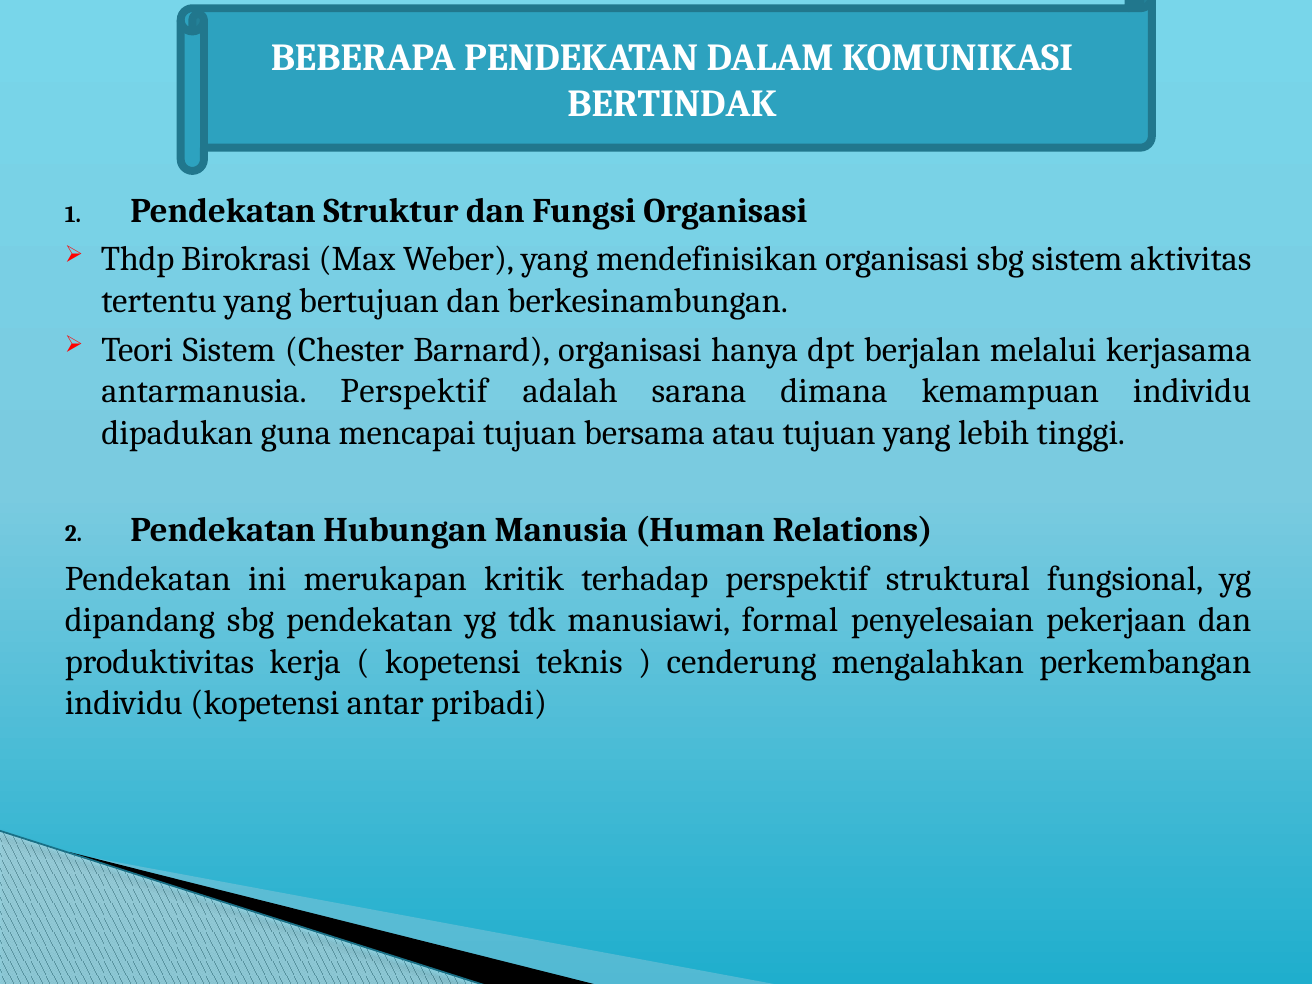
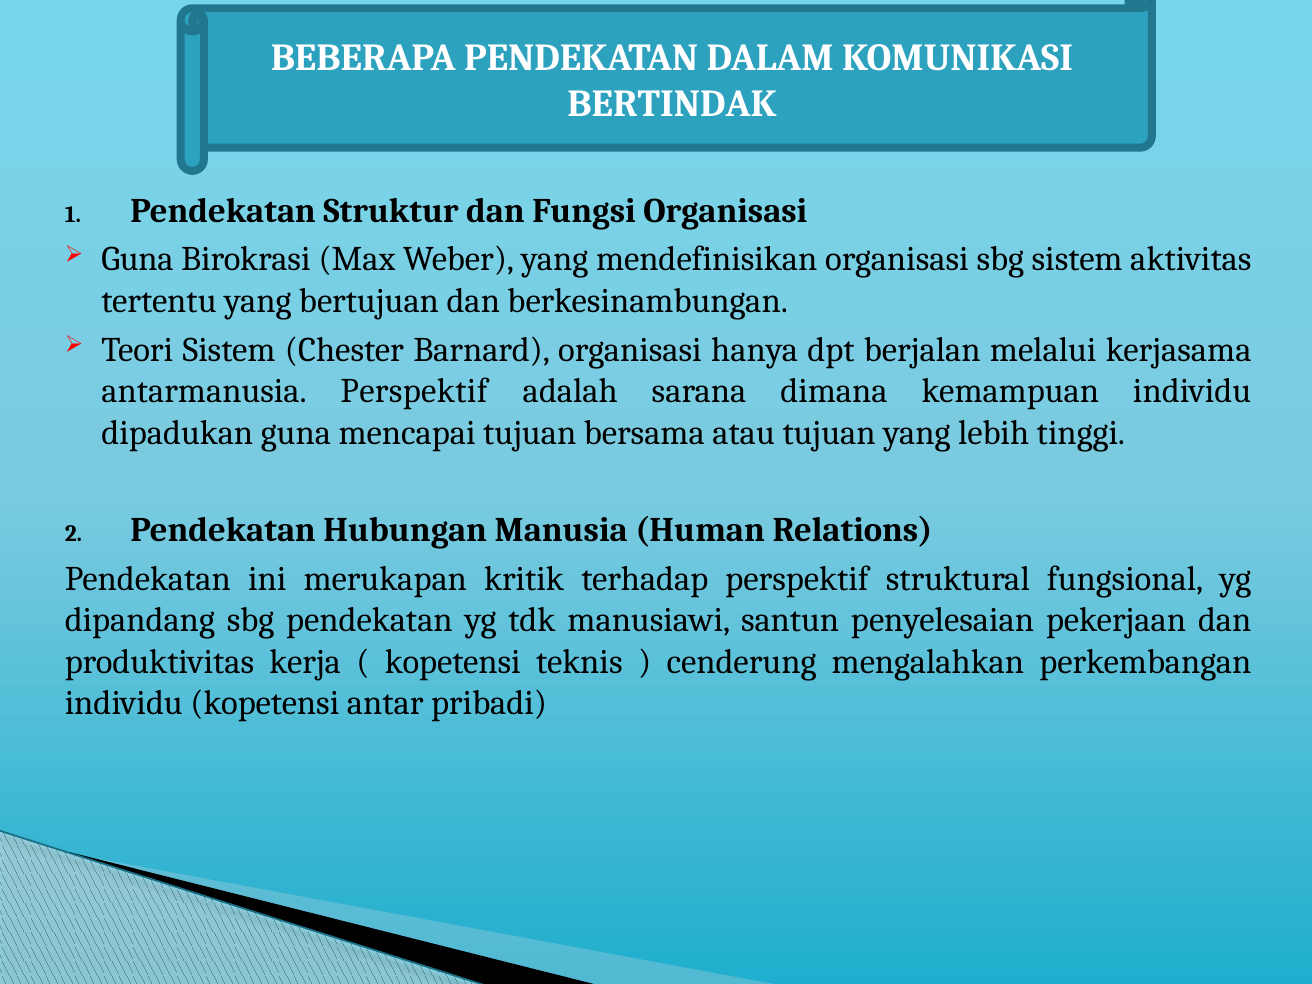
Thdp at (138, 259): Thdp -> Guna
formal: formal -> santun
